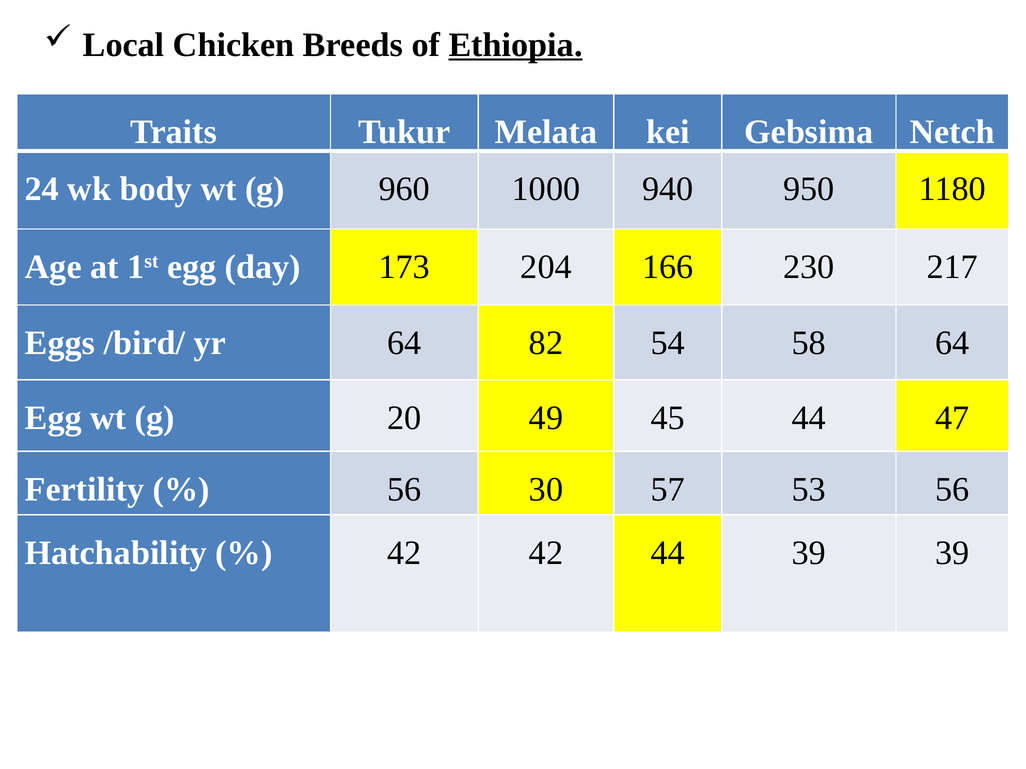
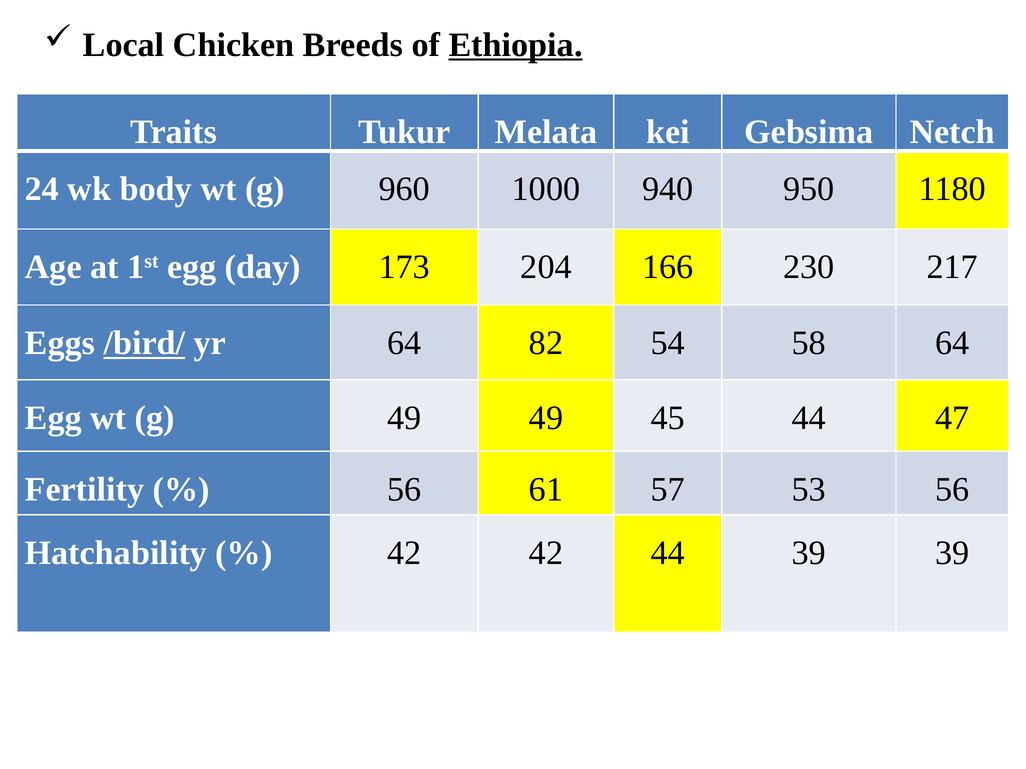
/bird/ underline: none -> present
g 20: 20 -> 49
30: 30 -> 61
